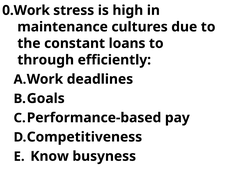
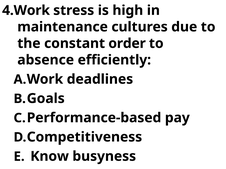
0.Work: 0.Work -> 4.Work
loans: loans -> order
through: through -> absence
